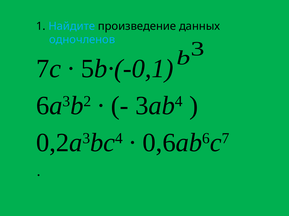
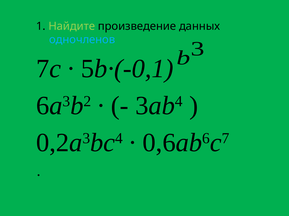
Найдите colour: light blue -> light green
